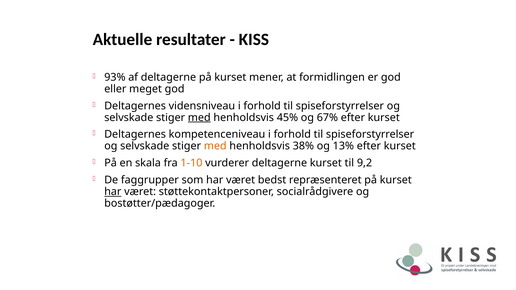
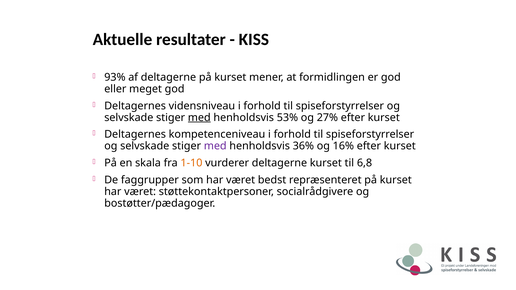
45%: 45% -> 53%
67%: 67% -> 27%
med at (215, 146) colour: orange -> purple
38%: 38% -> 36%
13%: 13% -> 16%
9,2: 9,2 -> 6,8
har at (113, 192) underline: present -> none
